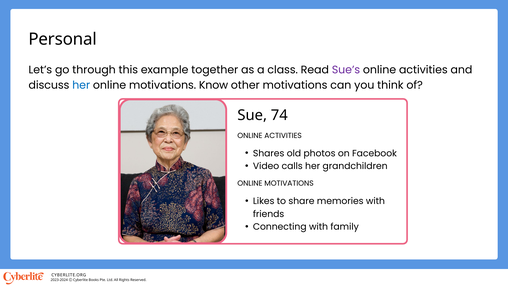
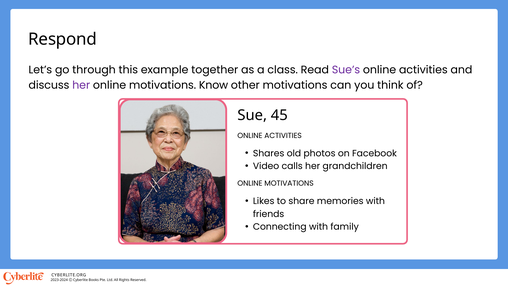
Personal: Personal -> Respond
her at (81, 85) colour: blue -> purple
74: 74 -> 45
